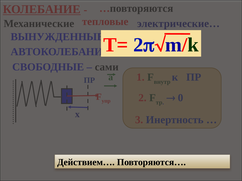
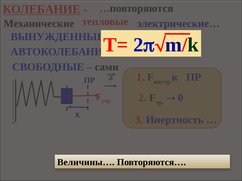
Действием…: Действием… -> Величины…
